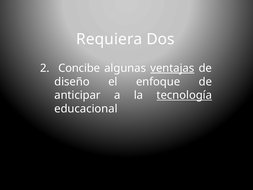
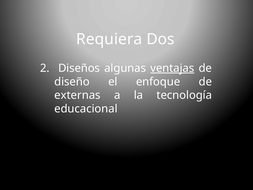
Concibe: Concibe -> Diseños
anticipar: anticipar -> externas
tecnología underline: present -> none
